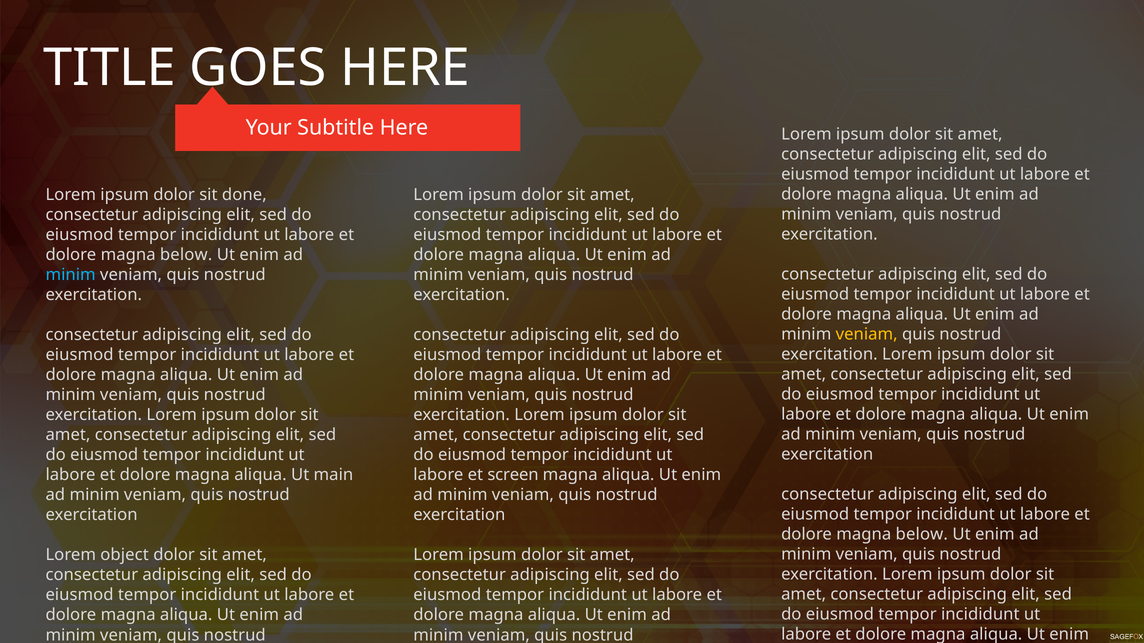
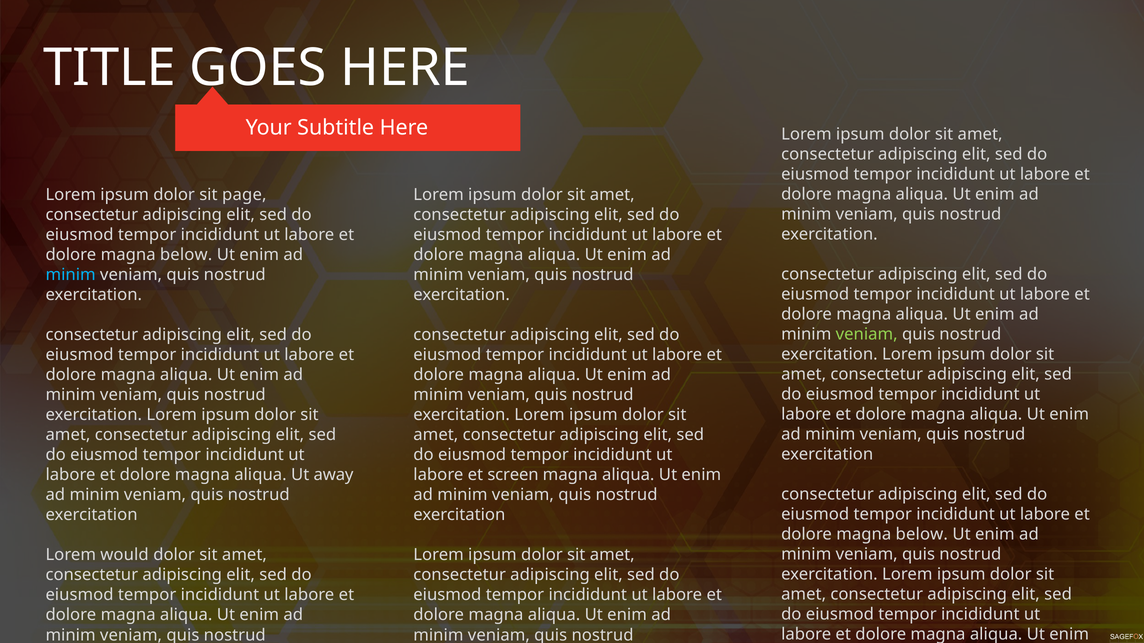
done: done -> page
veniam at (867, 334) colour: yellow -> light green
main: main -> away
object: object -> would
